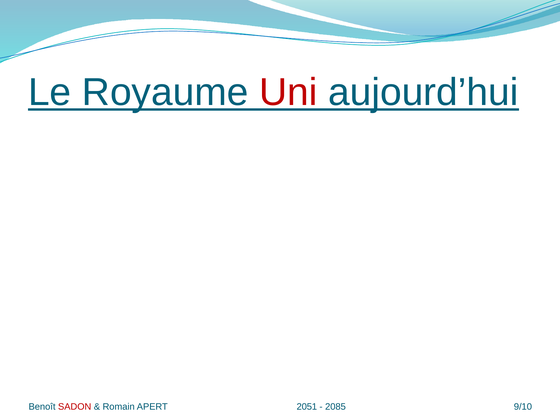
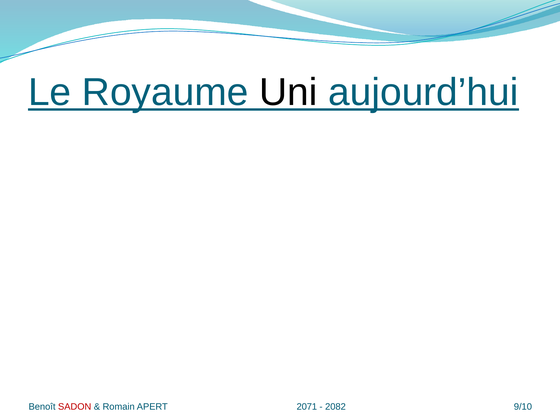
Uni colour: red -> black
2051: 2051 -> 2071
2085: 2085 -> 2082
